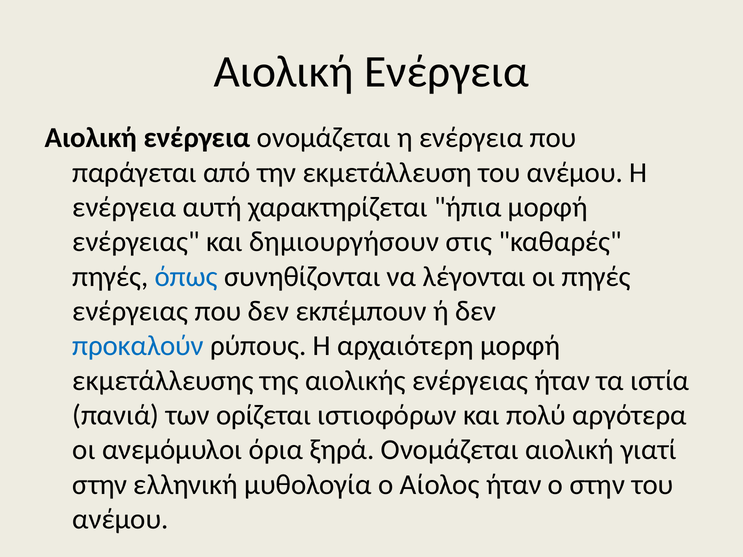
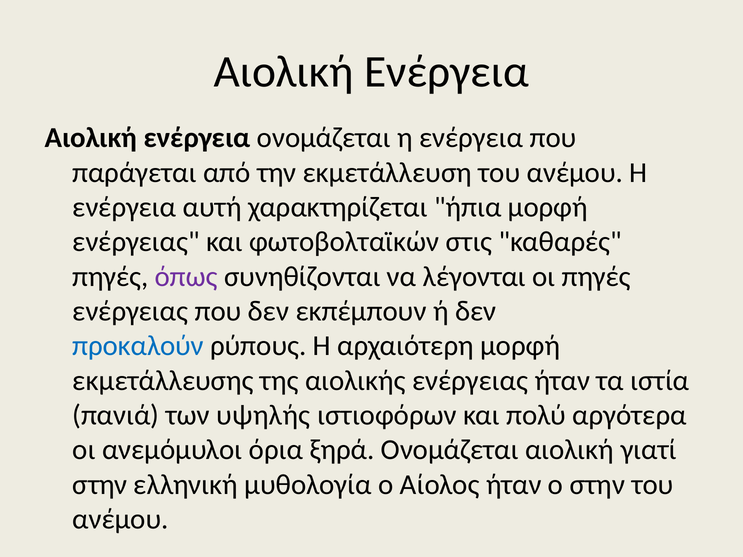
δημιουργήσουν: δημιουργήσουν -> φωτοβολταϊκών
όπως colour: blue -> purple
ορίζεται: ορίζεται -> υψηλής
